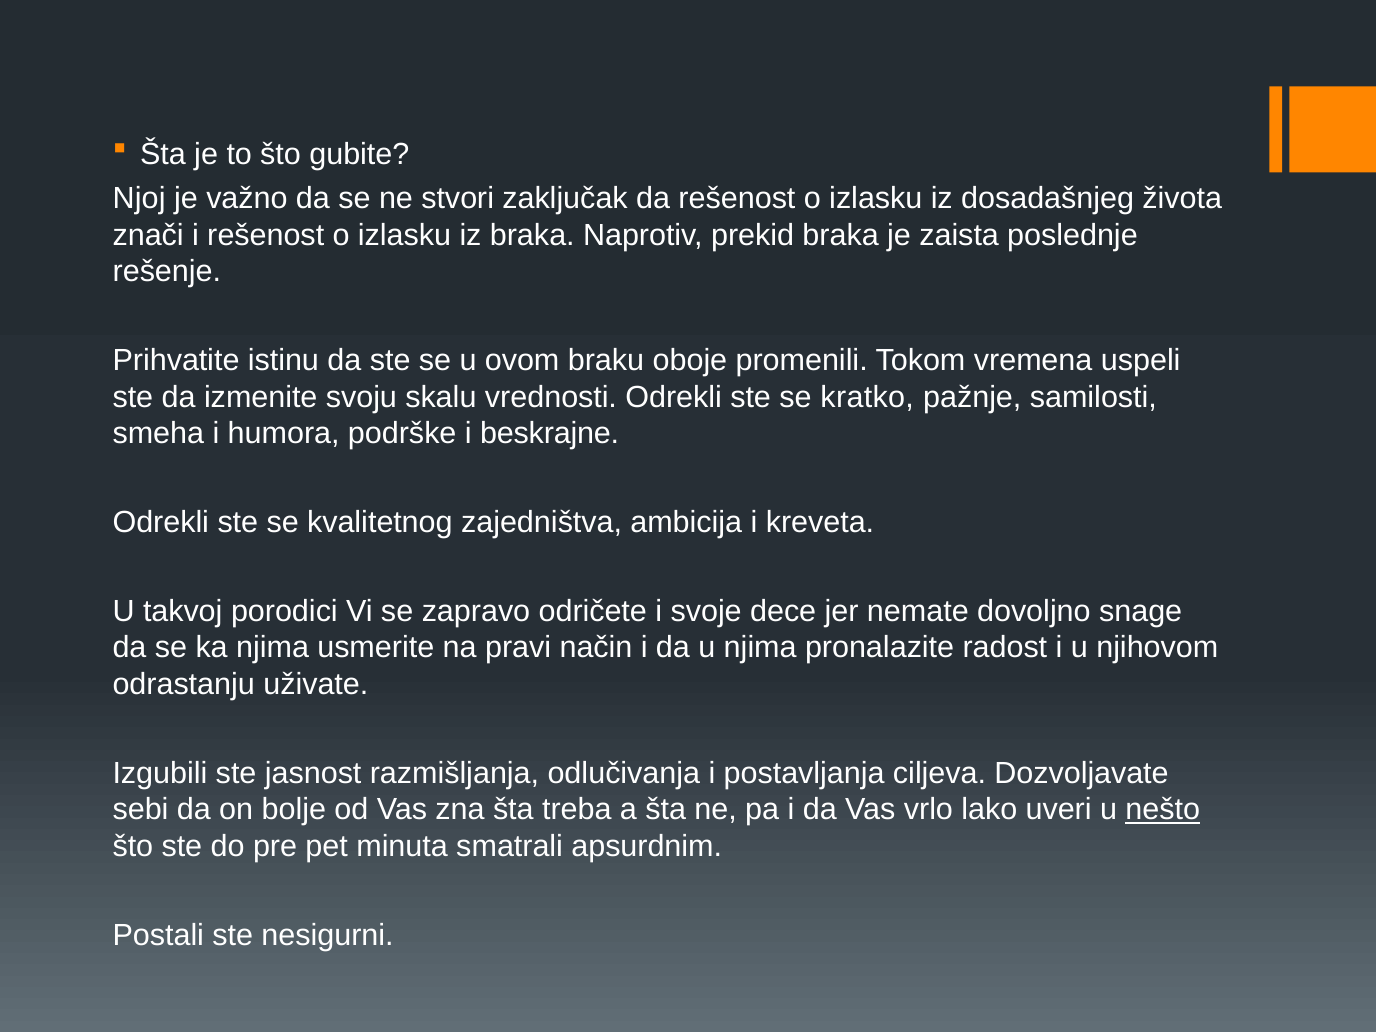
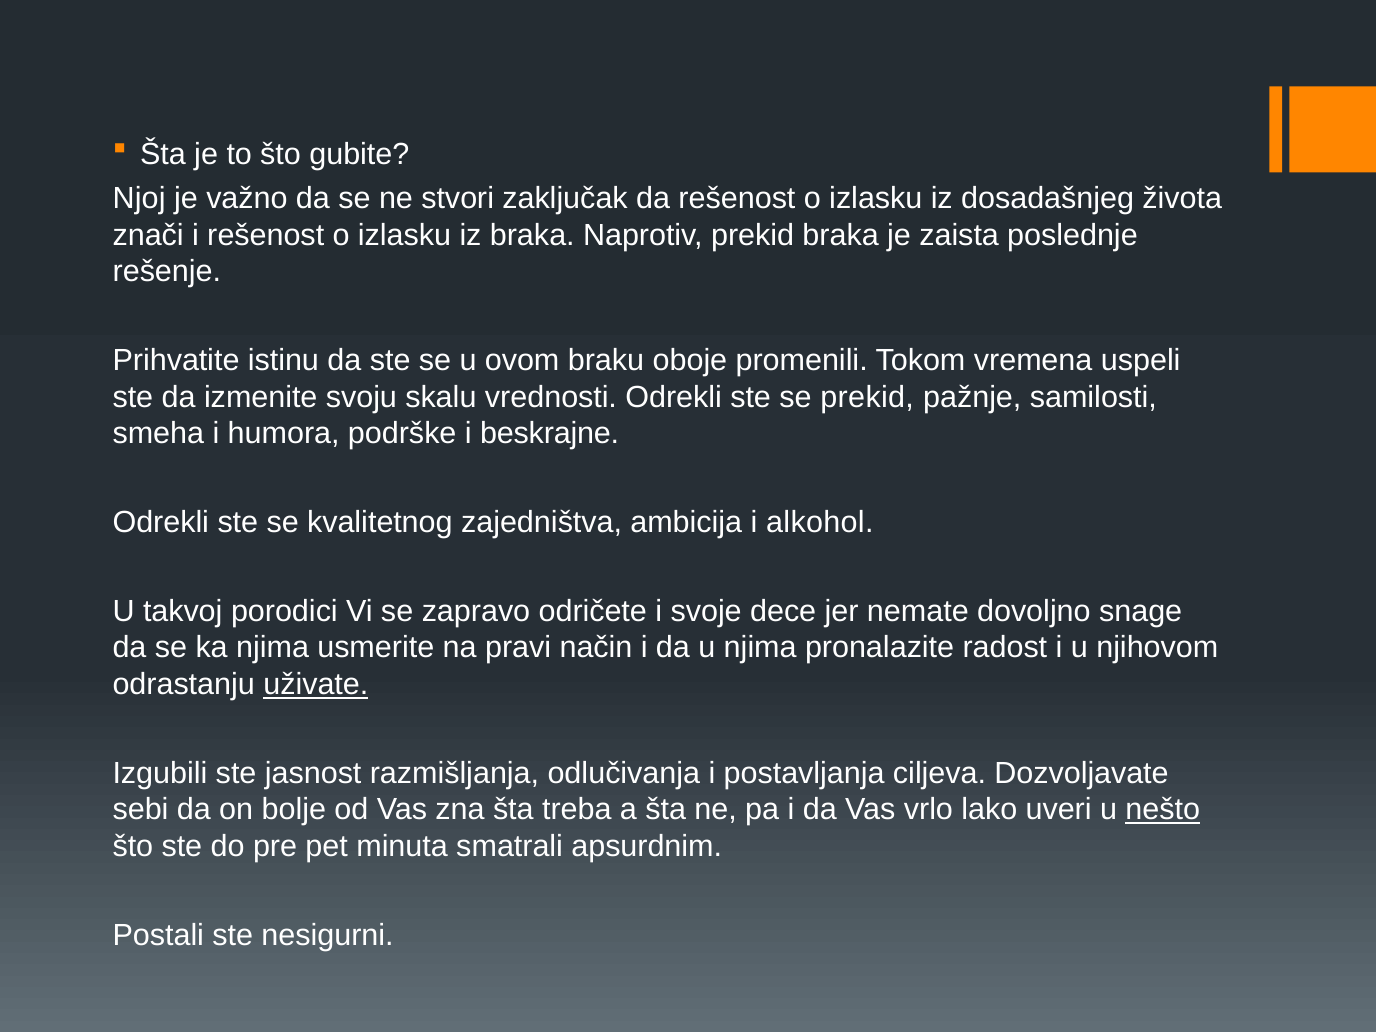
se kratko: kratko -> prekid
kreveta: kreveta -> alkohol
uživate underline: none -> present
